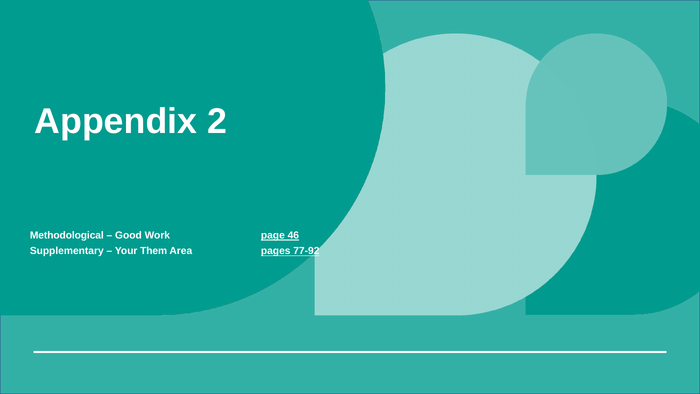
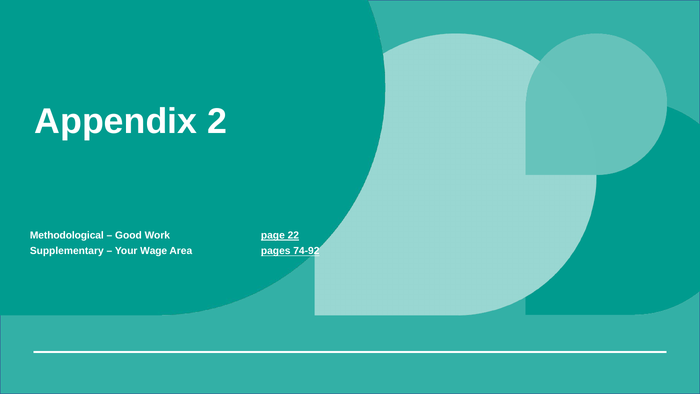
46: 46 -> 22
Them: Them -> Wage
77-92: 77-92 -> 74-92
